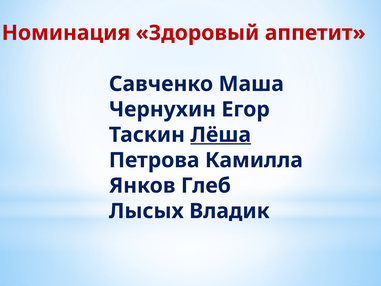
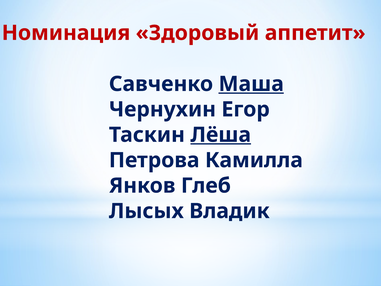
Маша underline: none -> present
